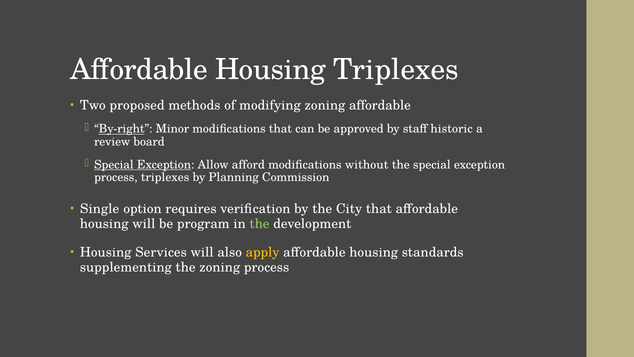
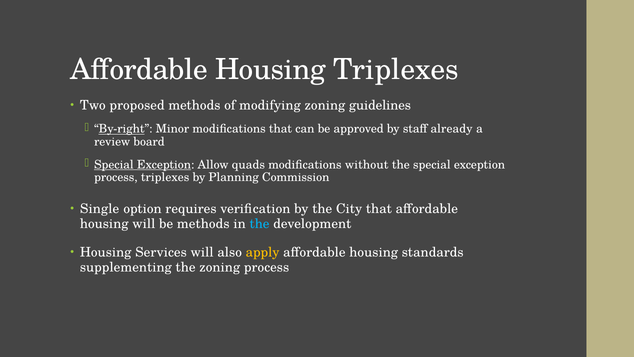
zoning affordable: affordable -> guidelines
historic: historic -> already
afford: afford -> quads
be program: program -> methods
the at (260, 224) colour: light green -> light blue
